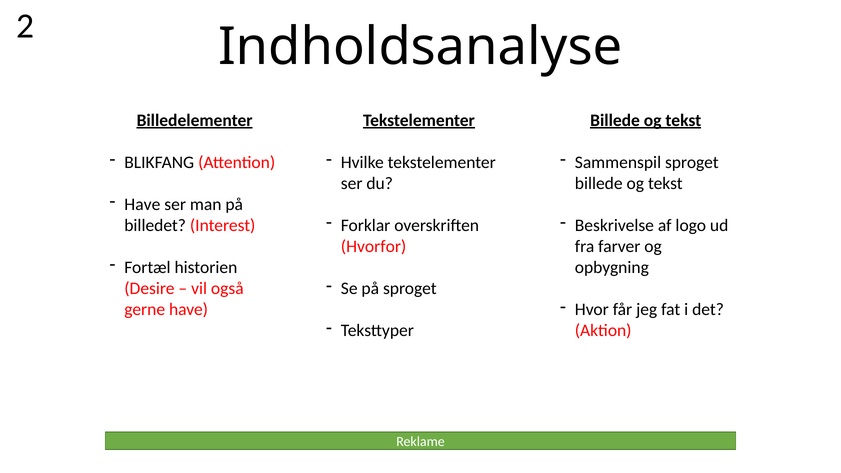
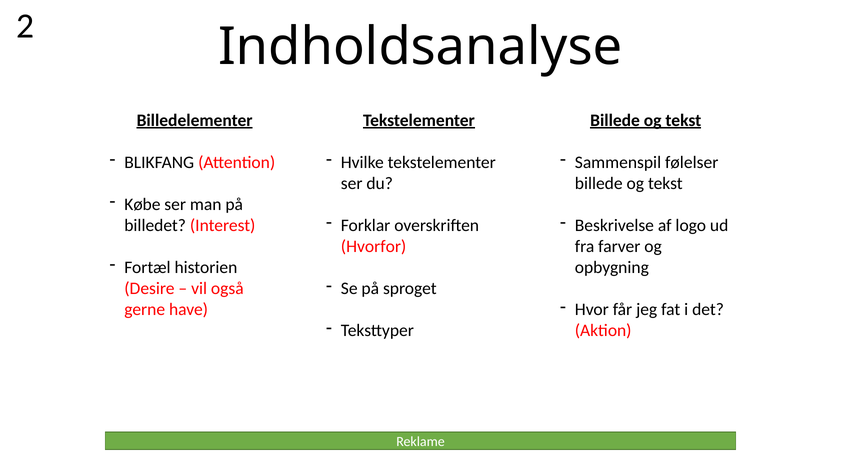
Sammenspil sproget: sproget -> følelser
Have at (142, 204): Have -> Købe
